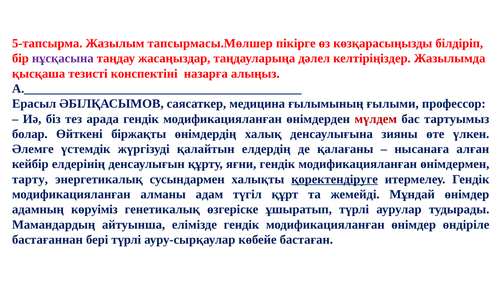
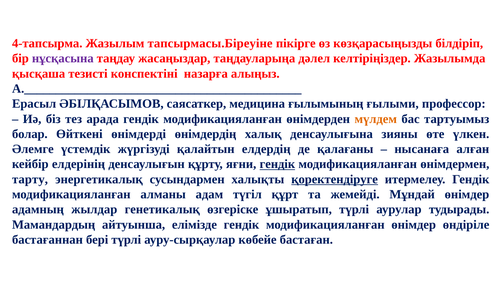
5-тапсырма: 5-тапсырма -> 4-тапсырма
тапсырмасы.Мөлшер: тапсырмасы.Мөлшер -> тапсырмасы.Біреуіне
мүлдем colour: red -> orange
біржақты: біржақты -> өнімдерді
гендік at (277, 164) underline: none -> present
көруіміз: көруіміз -> жылдар
